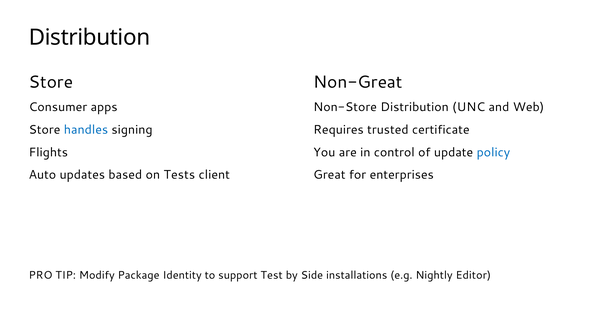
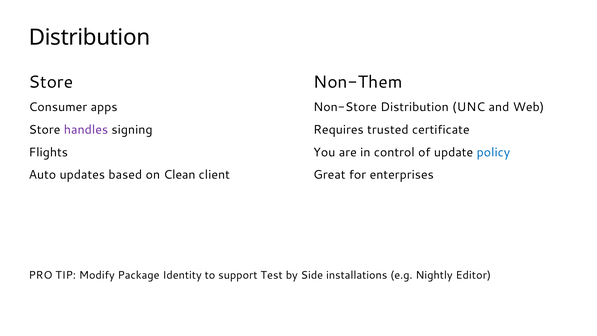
Non-Great: Non-Great -> Non-Them
handles colour: blue -> purple
Tests: Tests -> Clean
